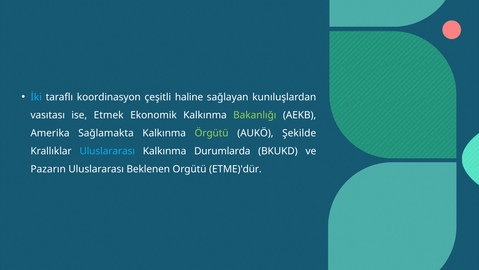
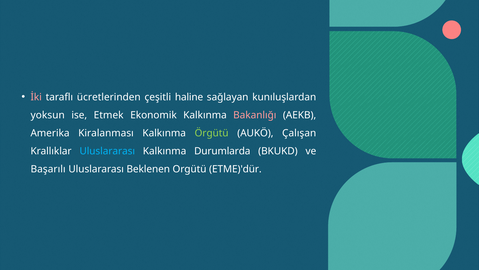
İki colour: light blue -> pink
koordinasyon: koordinasyon -> ücretlerinden
vasıtası: vasıtası -> yoksun
Bakanlığı colour: light green -> pink
Sağlamakta: Sağlamakta -> Kiralanması
Şekilde: Şekilde -> Çalışan
Pazarın: Pazarın -> Başarılı
